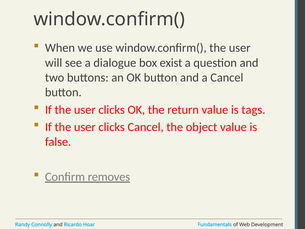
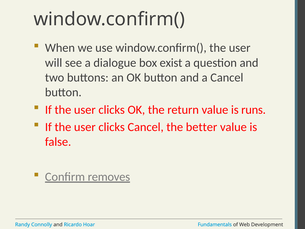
tags: tags -> runs
object: object -> better
